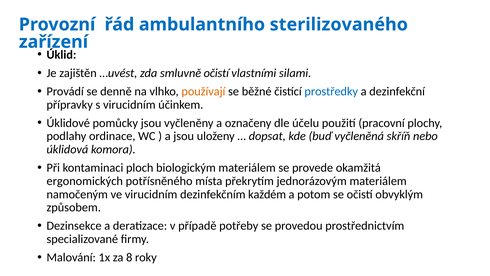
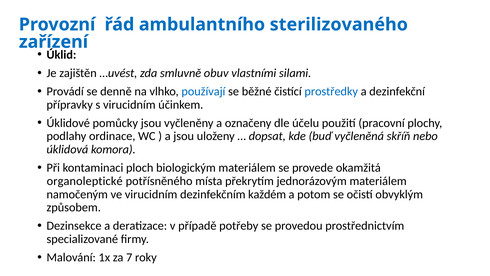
smluvně očistí: očistí -> obuv
používají colour: orange -> blue
ergonomických: ergonomických -> organoleptické
8: 8 -> 7
